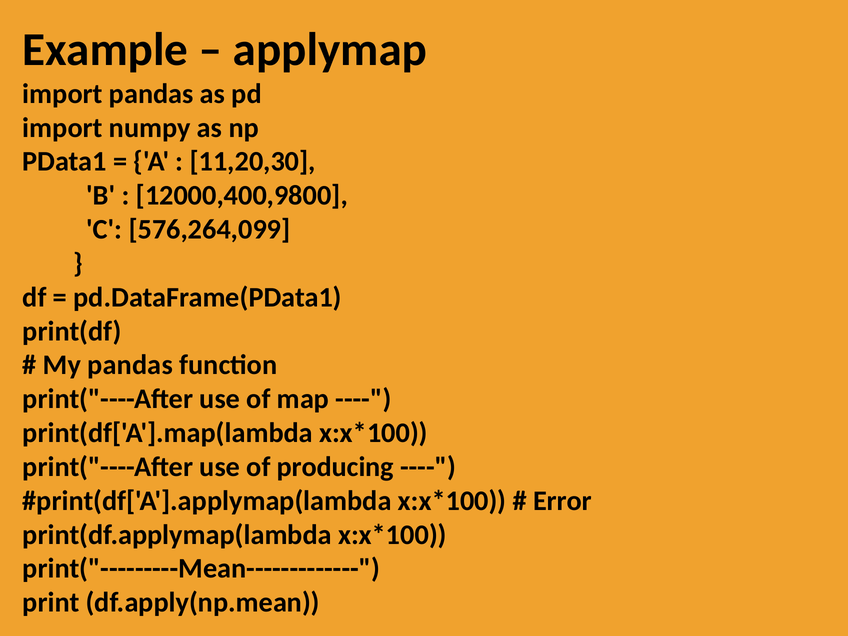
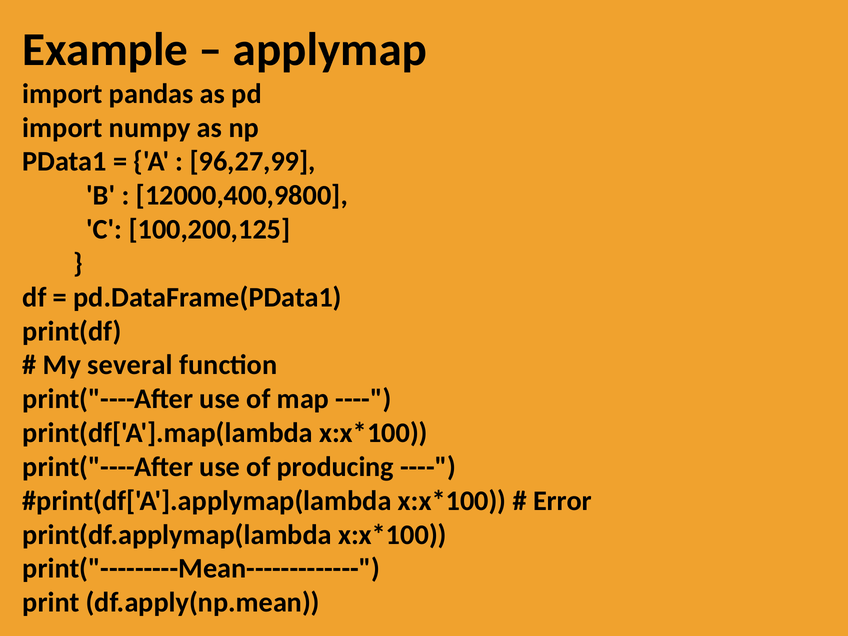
11,20,30: 11,20,30 -> 96,27,99
576,264,099: 576,264,099 -> 100,200,125
My pandas: pandas -> several
